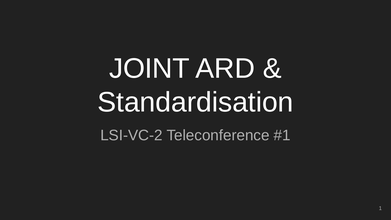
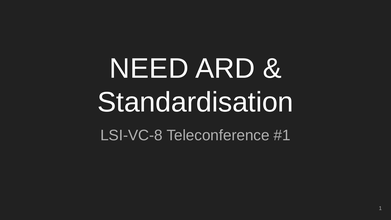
JOINT: JOINT -> NEED
LSI-VC-2: LSI-VC-2 -> LSI-VC-8
